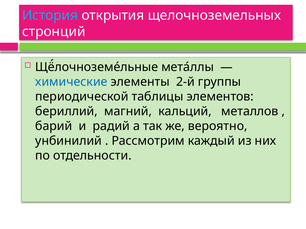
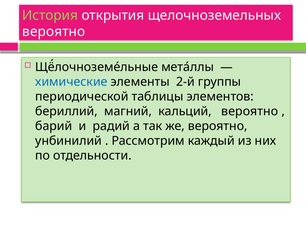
История colour: light blue -> light green
стронций at (54, 32): стронций -> вероятно
кальций металлов: металлов -> вероятно
